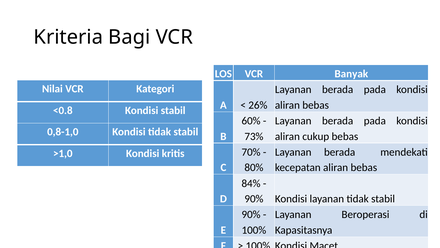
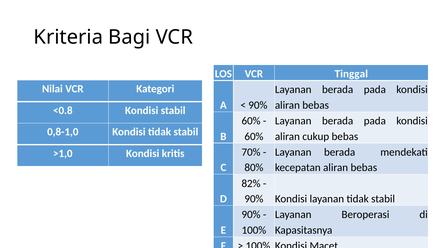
Banyak: Banyak -> Tinggal
26% at (258, 105): 26% -> 90%
73% at (254, 136): 73% -> 60%
84%: 84% -> 82%
